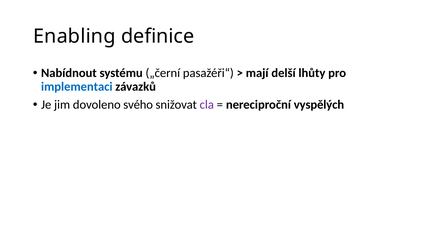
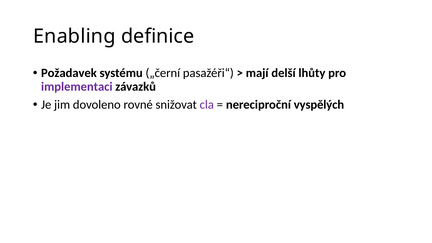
Nabídnout: Nabídnout -> Požadavek
implementaci colour: blue -> purple
svého: svého -> rovné
